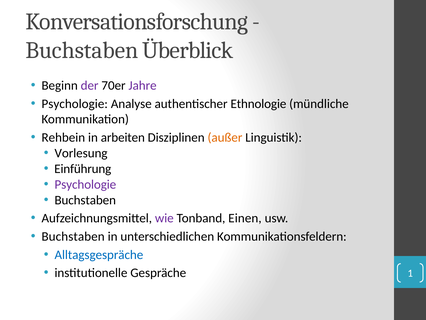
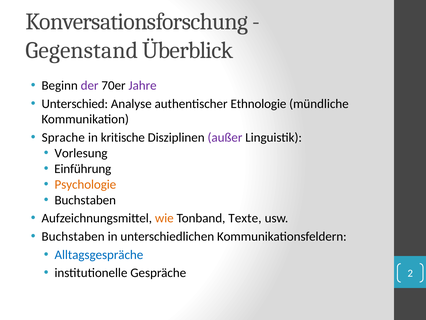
Buchstaben at (82, 50): Buchstaben -> Gegenstand
Psychologie at (75, 104): Psychologie -> Unterschied
Rehbein: Rehbein -> Sprache
arbeiten: arbeiten -> kritische
außer colour: orange -> purple
Psychologie at (85, 184) colour: purple -> orange
wie colour: purple -> orange
Einen: Einen -> Texte
1: 1 -> 2
